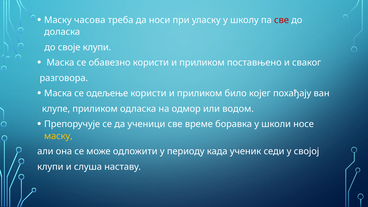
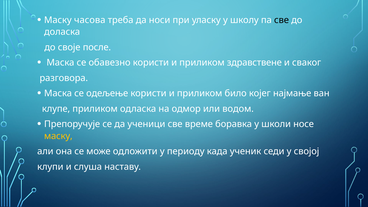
све at (282, 20) colour: red -> black
своје клупи: клупи -> после
поставњено: поставњено -> здравствене
похађају: похађају -> најмање
